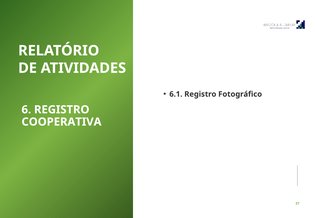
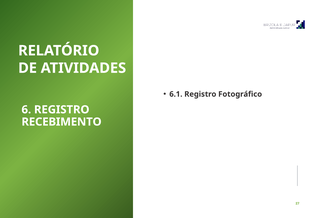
COOPERATIVA: COOPERATIVA -> RECEBIMENTO
